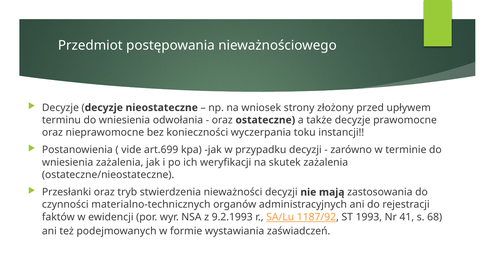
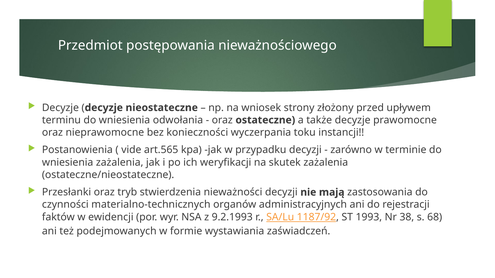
art.699: art.699 -> art.565
41: 41 -> 38
